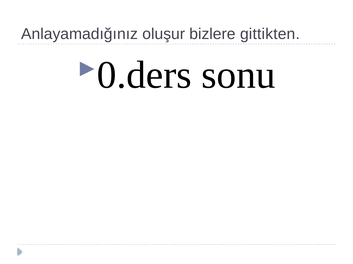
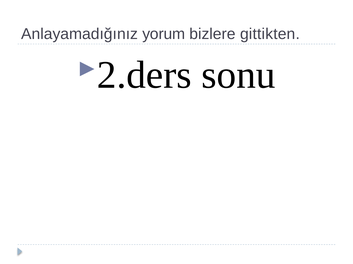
oluşur: oluşur -> yorum
0.ders: 0.ders -> 2.ders
